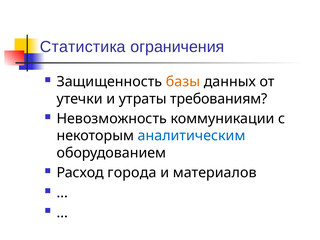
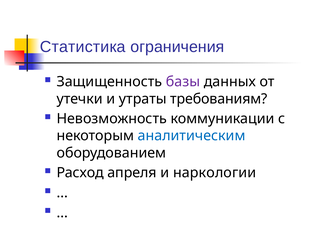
базы colour: orange -> purple
города: города -> апреля
материалов: материалов -> наркологии
